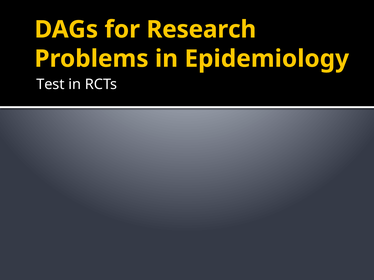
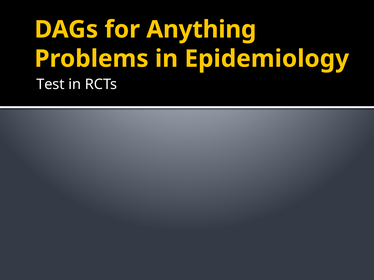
Research: Research -> Anything
